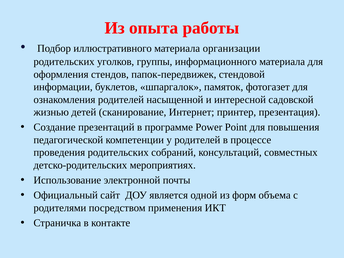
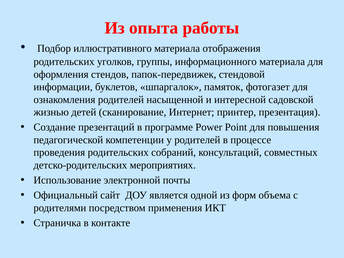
организации: организации -> отображения
